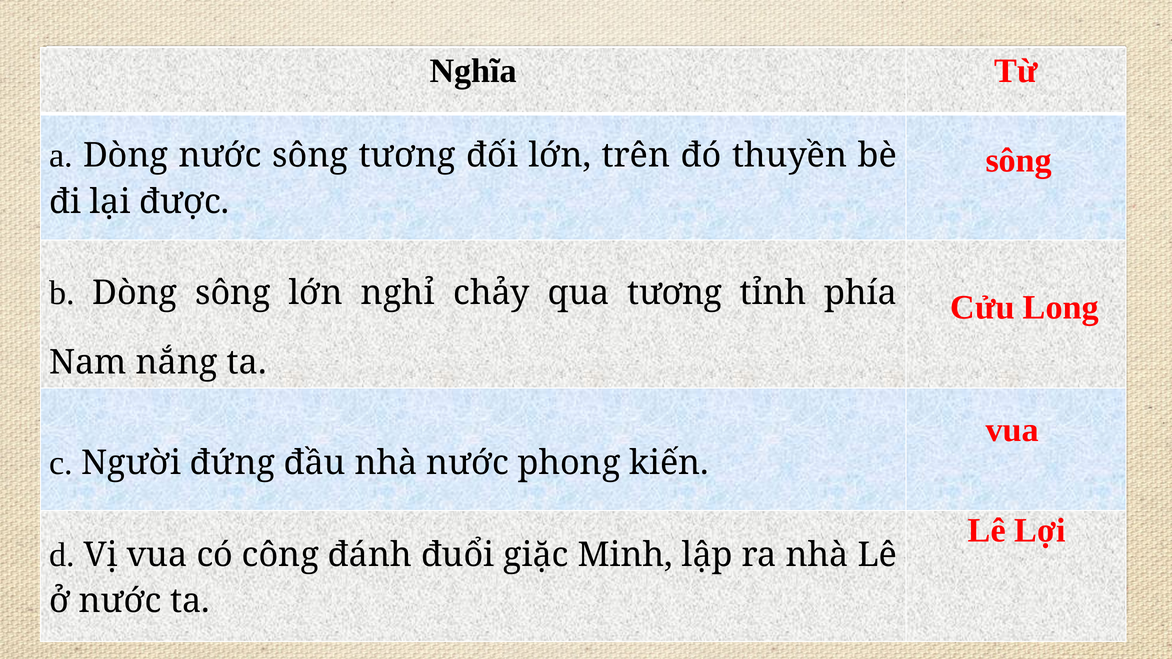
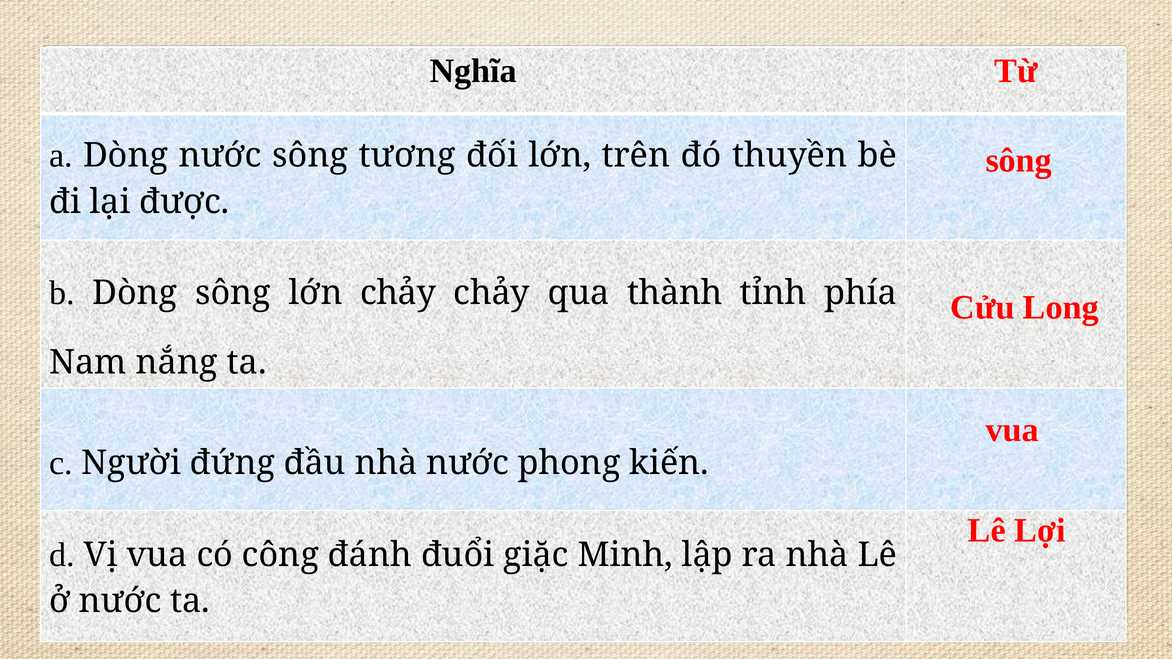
lớn nghỉ: nghỉ -> chảy
qua tương: tương -> thành
